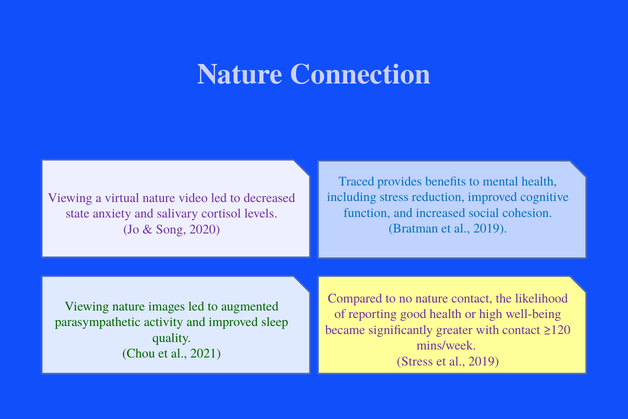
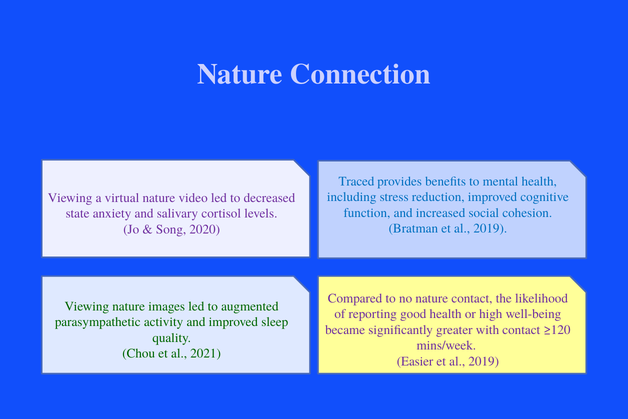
Stress at (415, 361): Stress -> Easier
